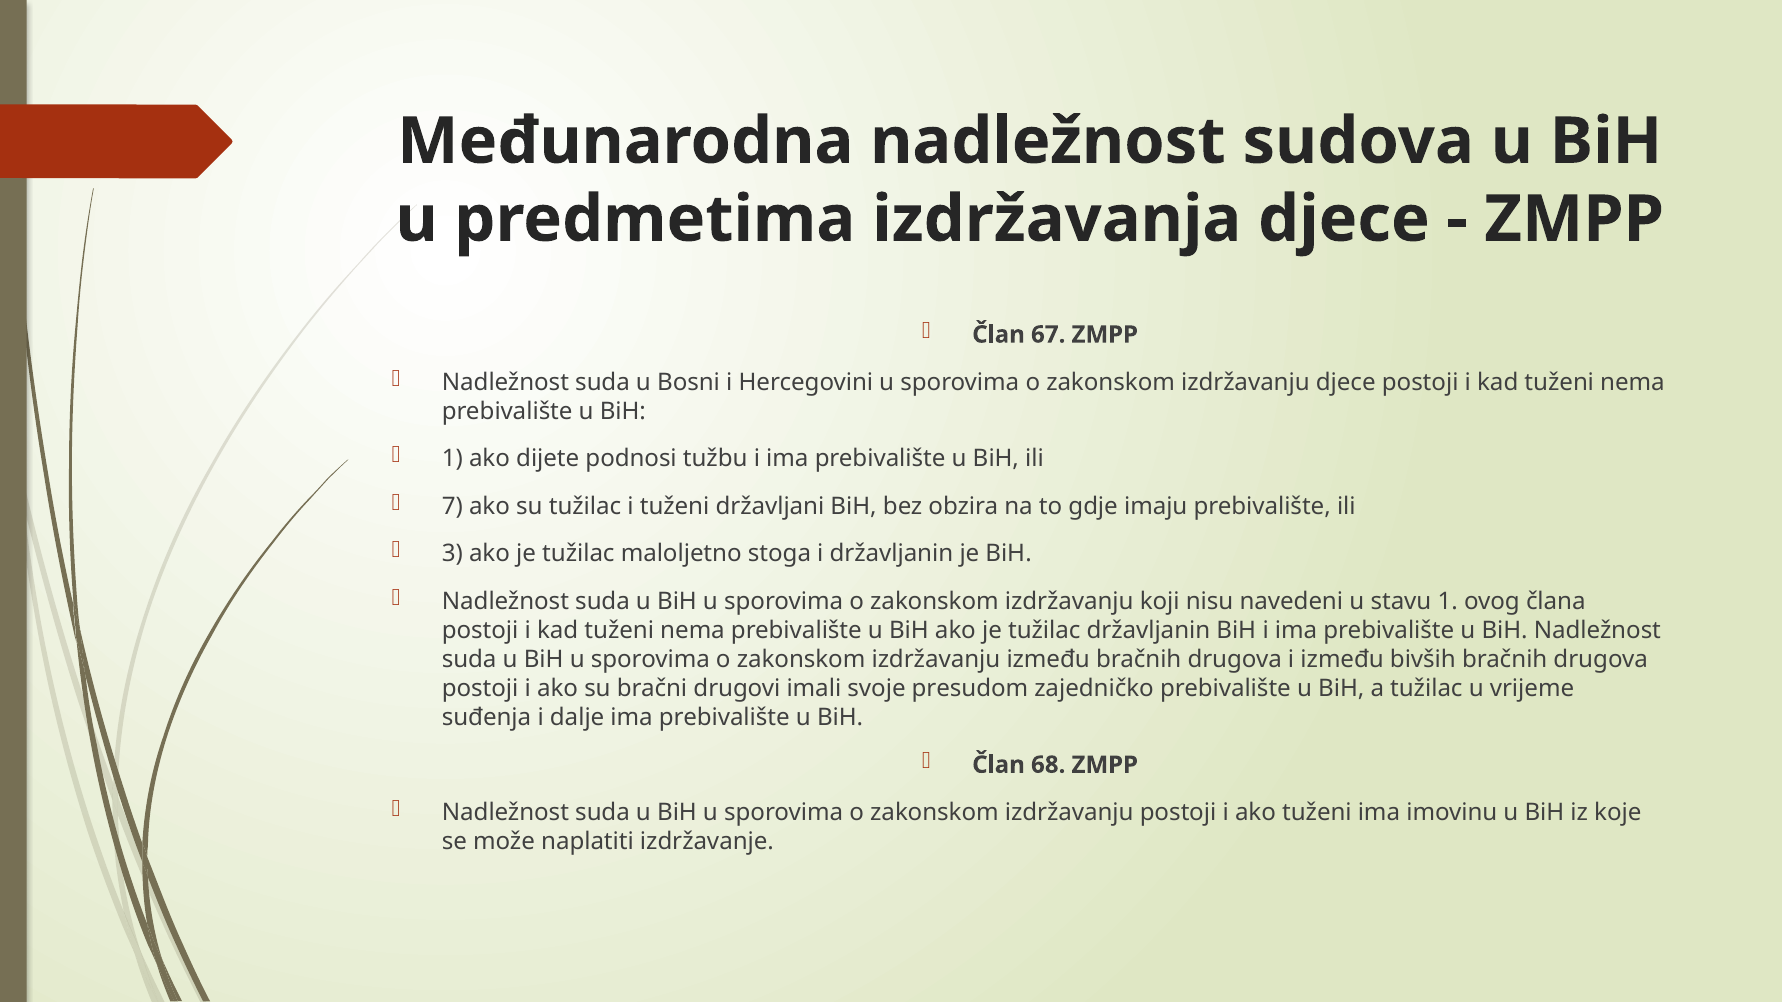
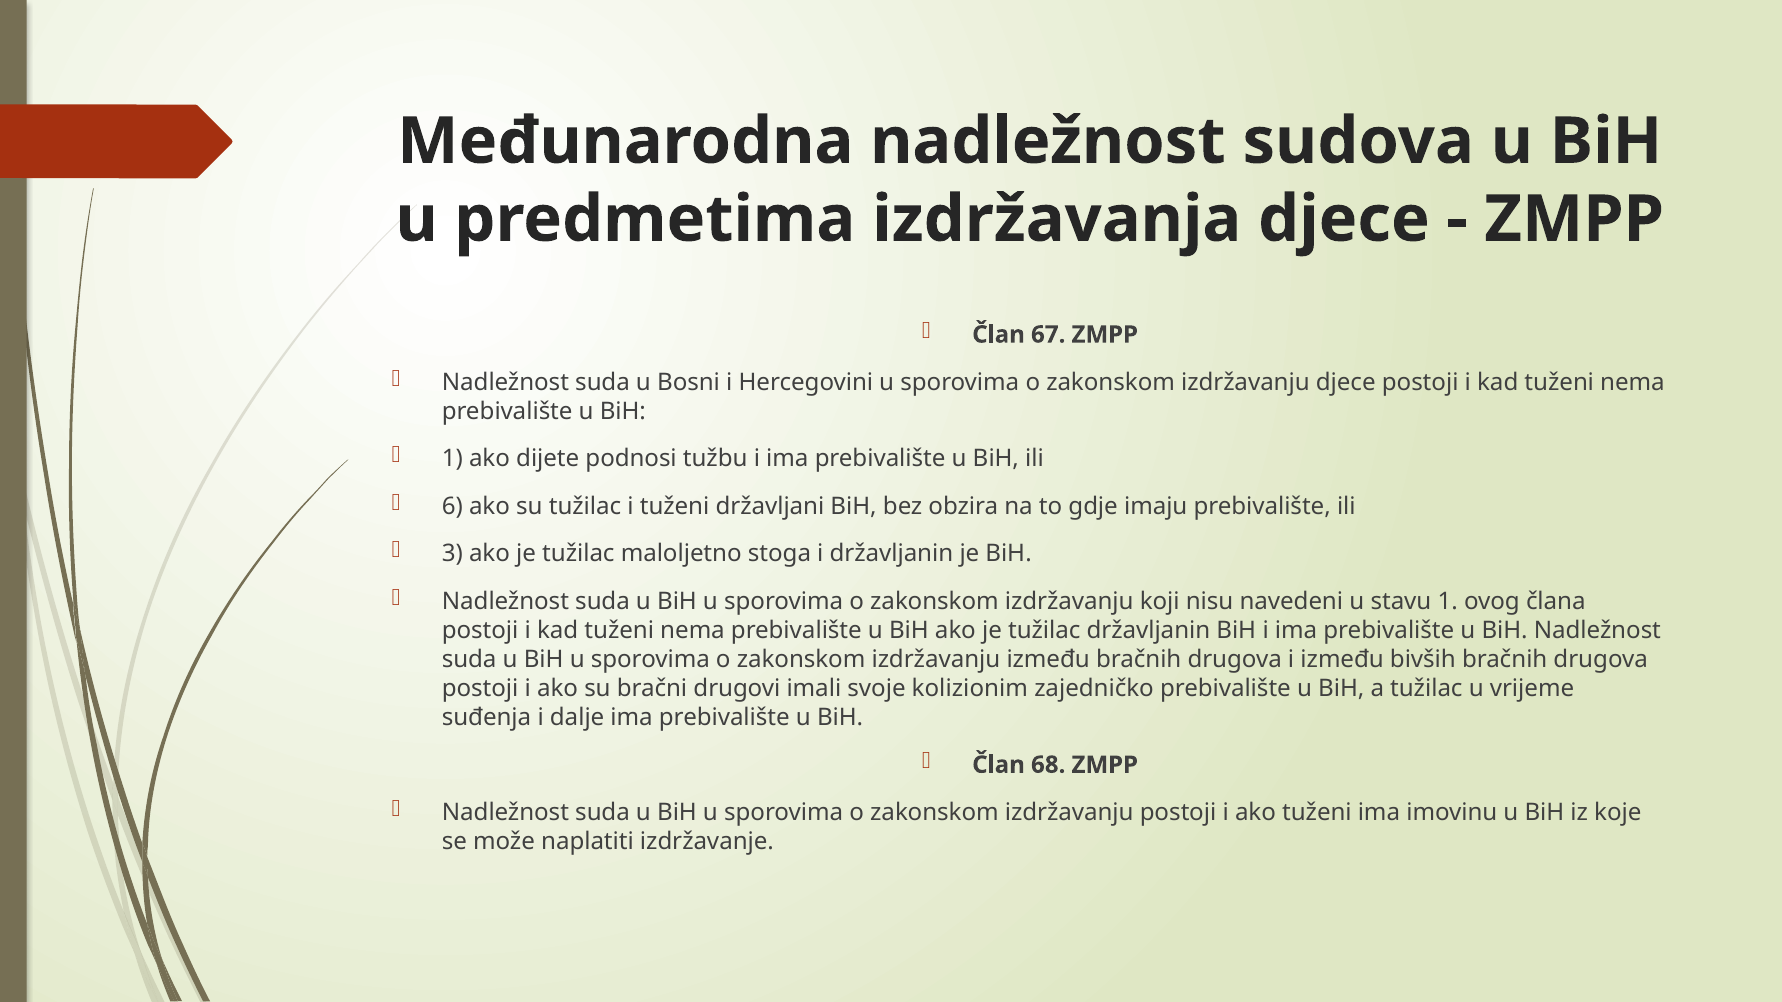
7: 7 -> 6
presudom: presudom -> kolizionim
